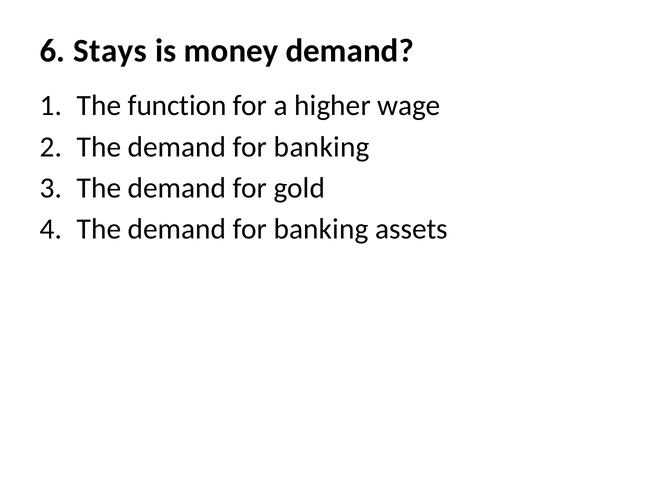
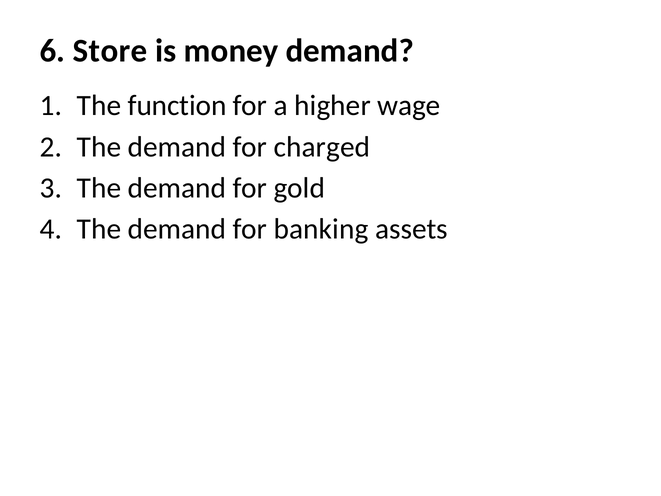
Stays: Stays -> Store
banking at (322, 147): banking -> charged
